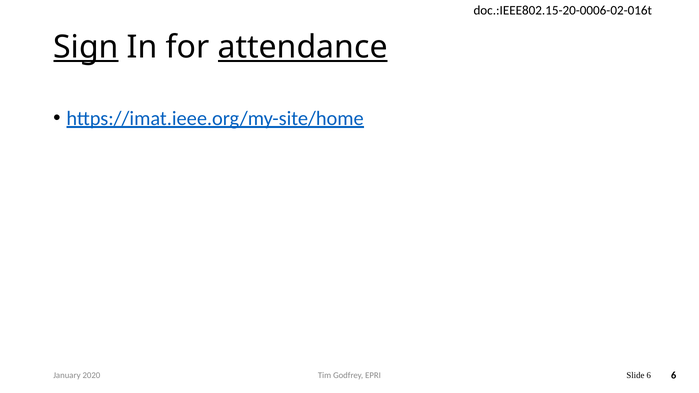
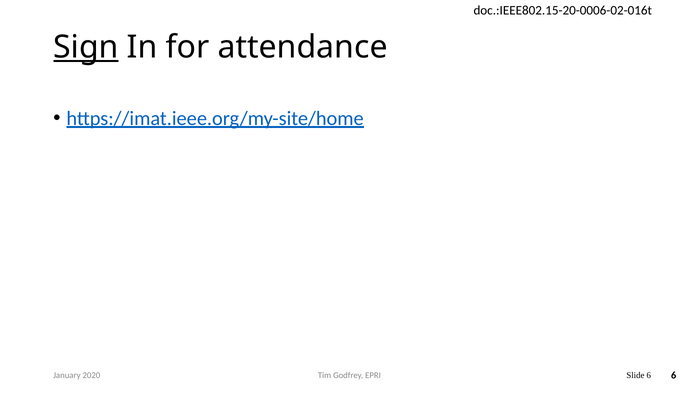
attendance underline: present -> none
